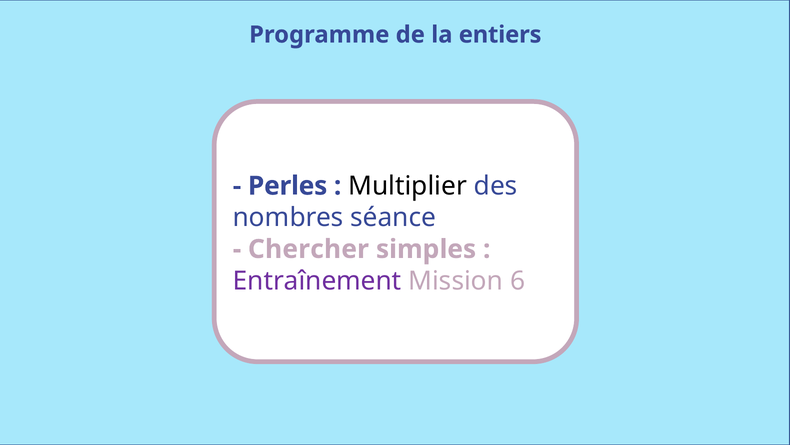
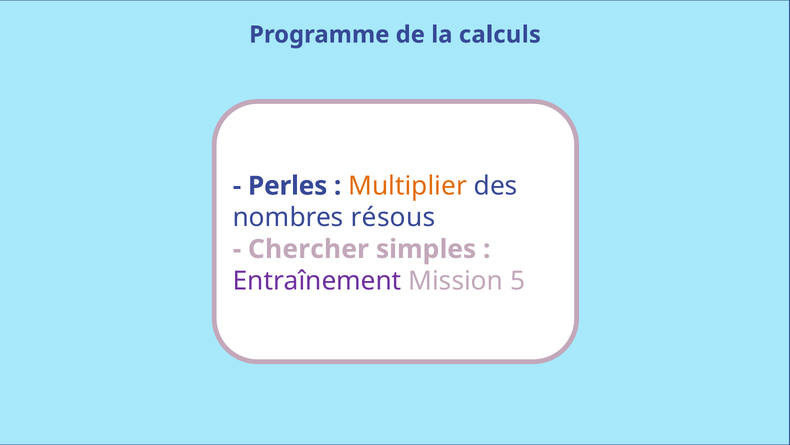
entiers: entiers -> calculs
Multiplier colour: black -> orange
séance: séance -> résous
6: 6 -> 5
